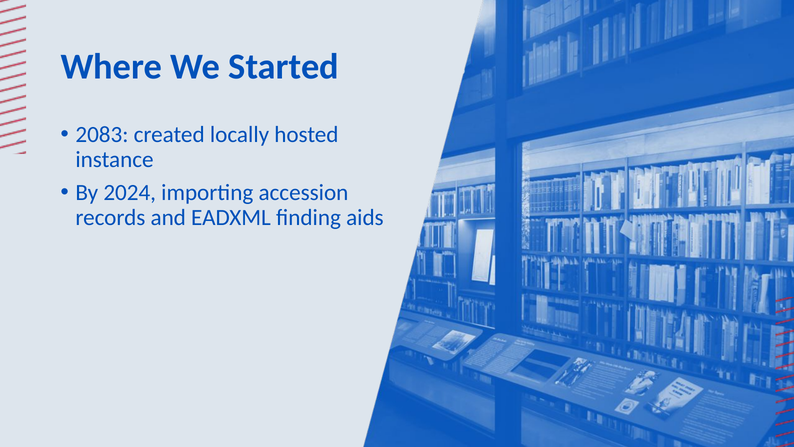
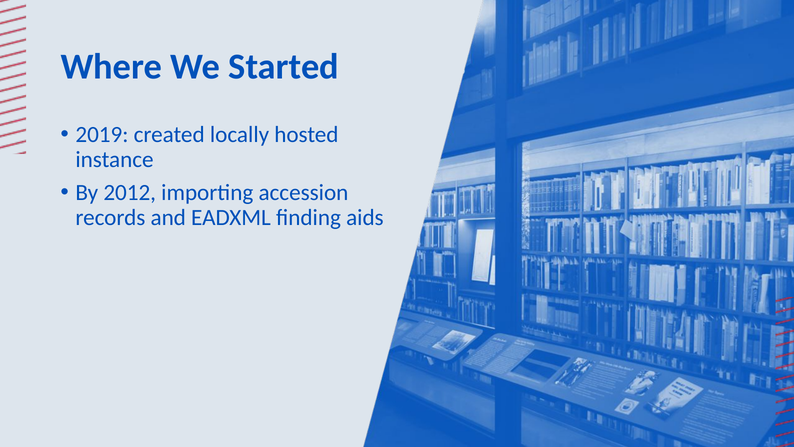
2083: 2083 -> 2019
2024: 2024 -> 2012
